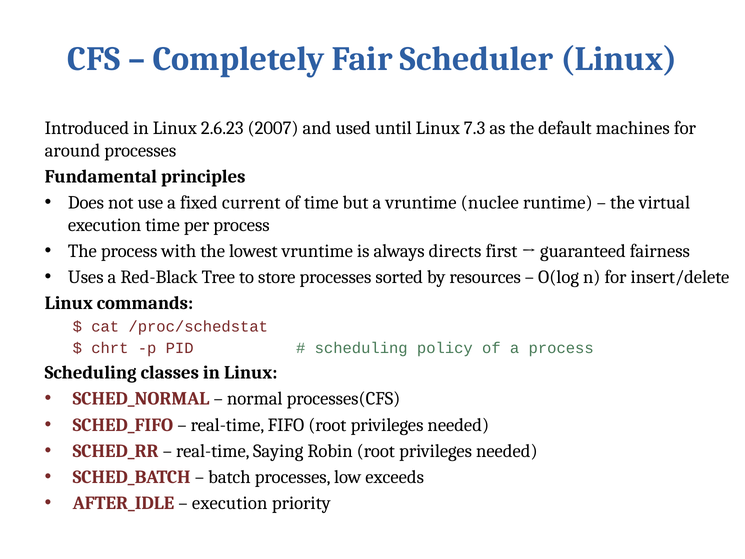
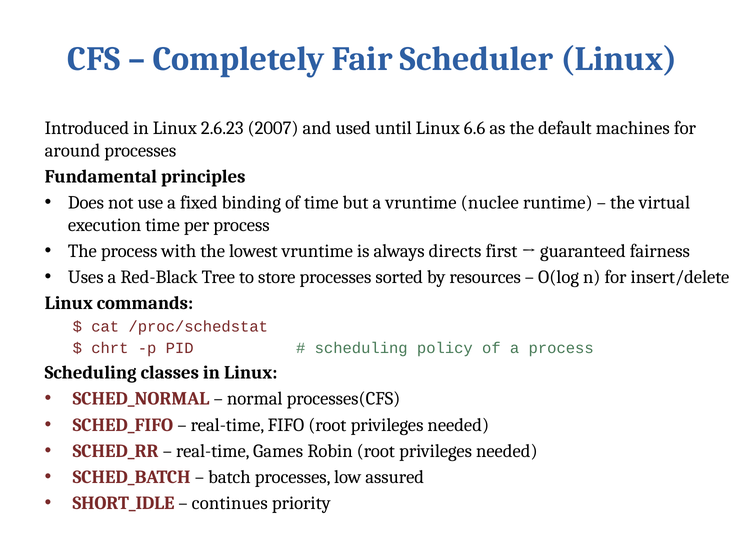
7.3: 7.3 -> 6.6
current: current -> binding
Saying: Saying -> Games
exceeds: exceeds -> assured
AFTER_IDLE: AFTER_IDLE -> SHORT_IDLE
execution at (230, 503): execution -> continues
